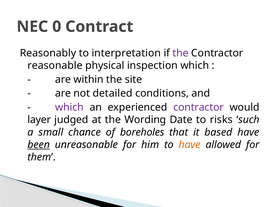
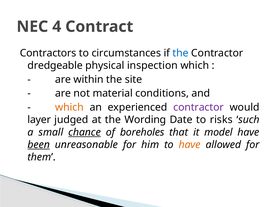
0: 0 -> 4
Reasonably: Reasonably -> Contractors
interpretation: interpretation -> circumstances
the at (181, 53) colour: purple -> blue
reasonable: reasonable -> dredgeable
detailed: detailed -> material
which at (69, 107) colour: purple -> orange
chance underline: none -> present
based: based -> model
